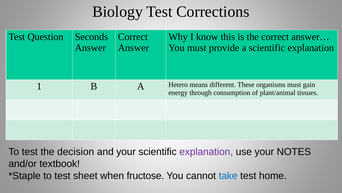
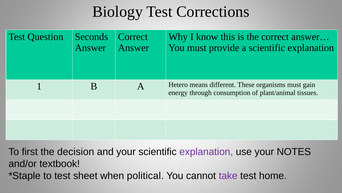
test at (30, 151): test -> first
fructose: fructose -> political
take colour: blue -> purple
